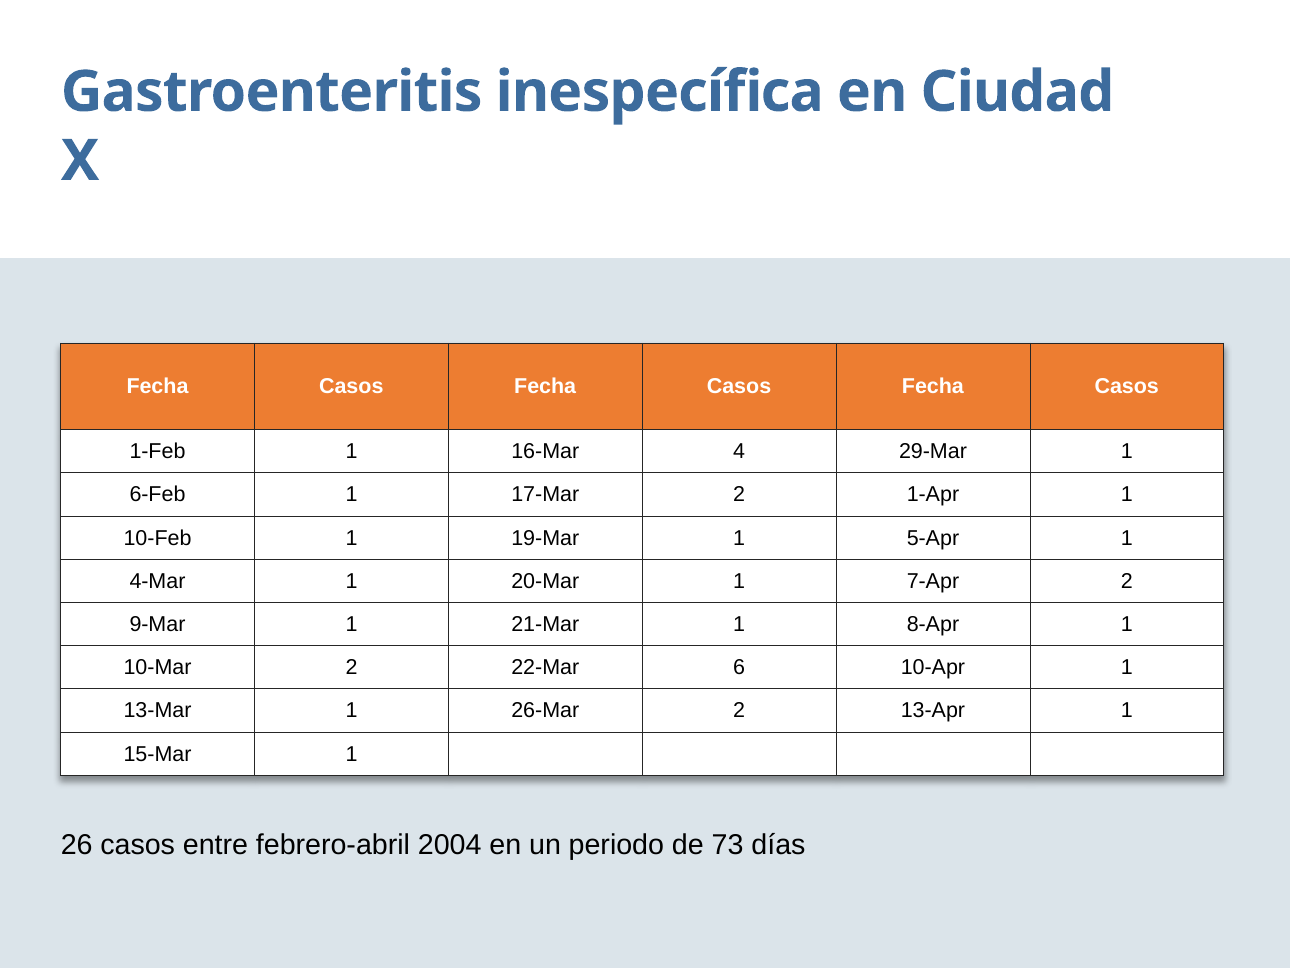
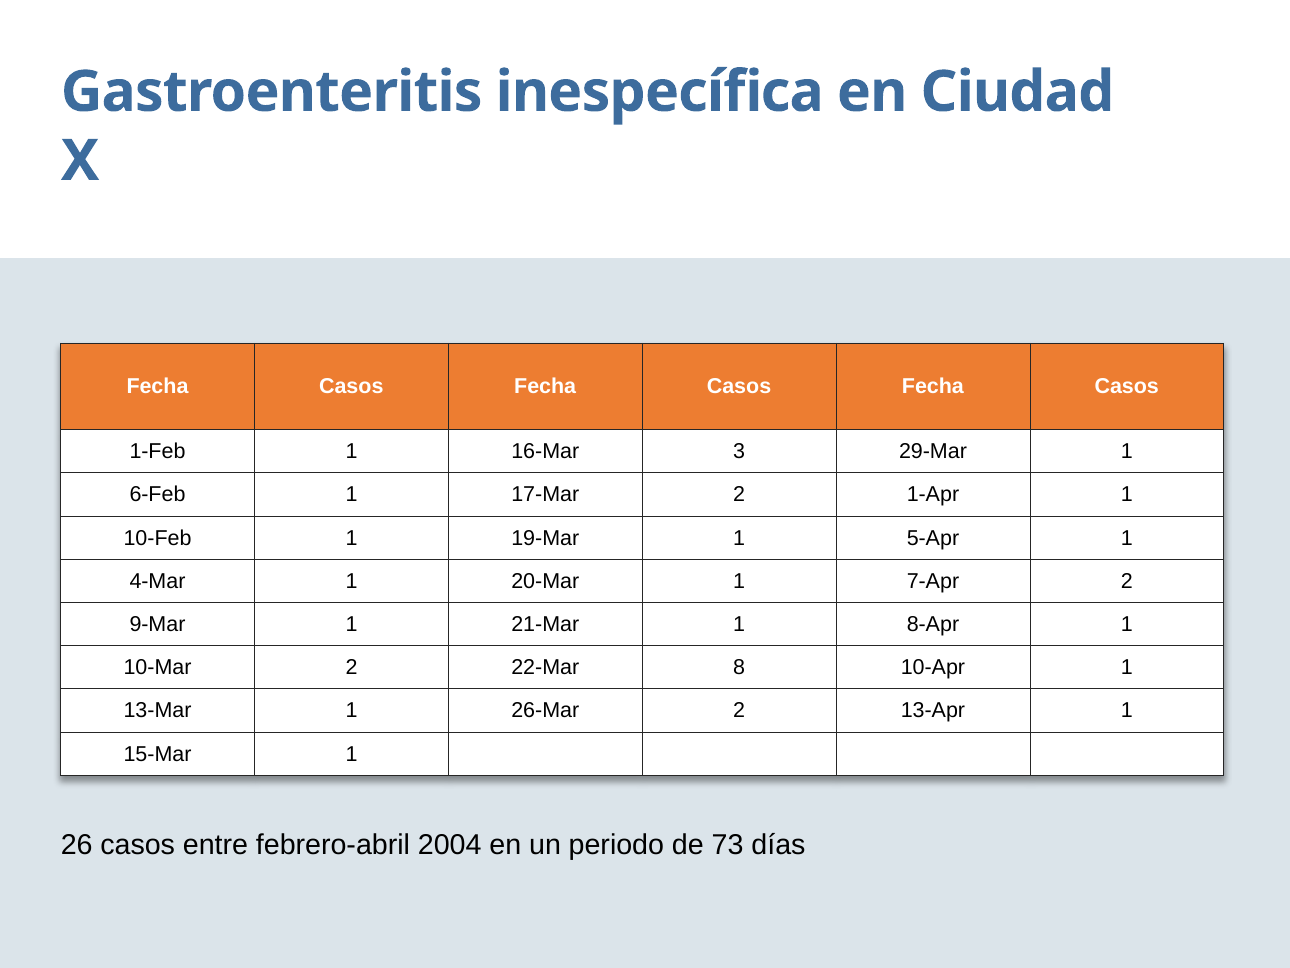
4: 4 -> 3
6: 6 -> 8
